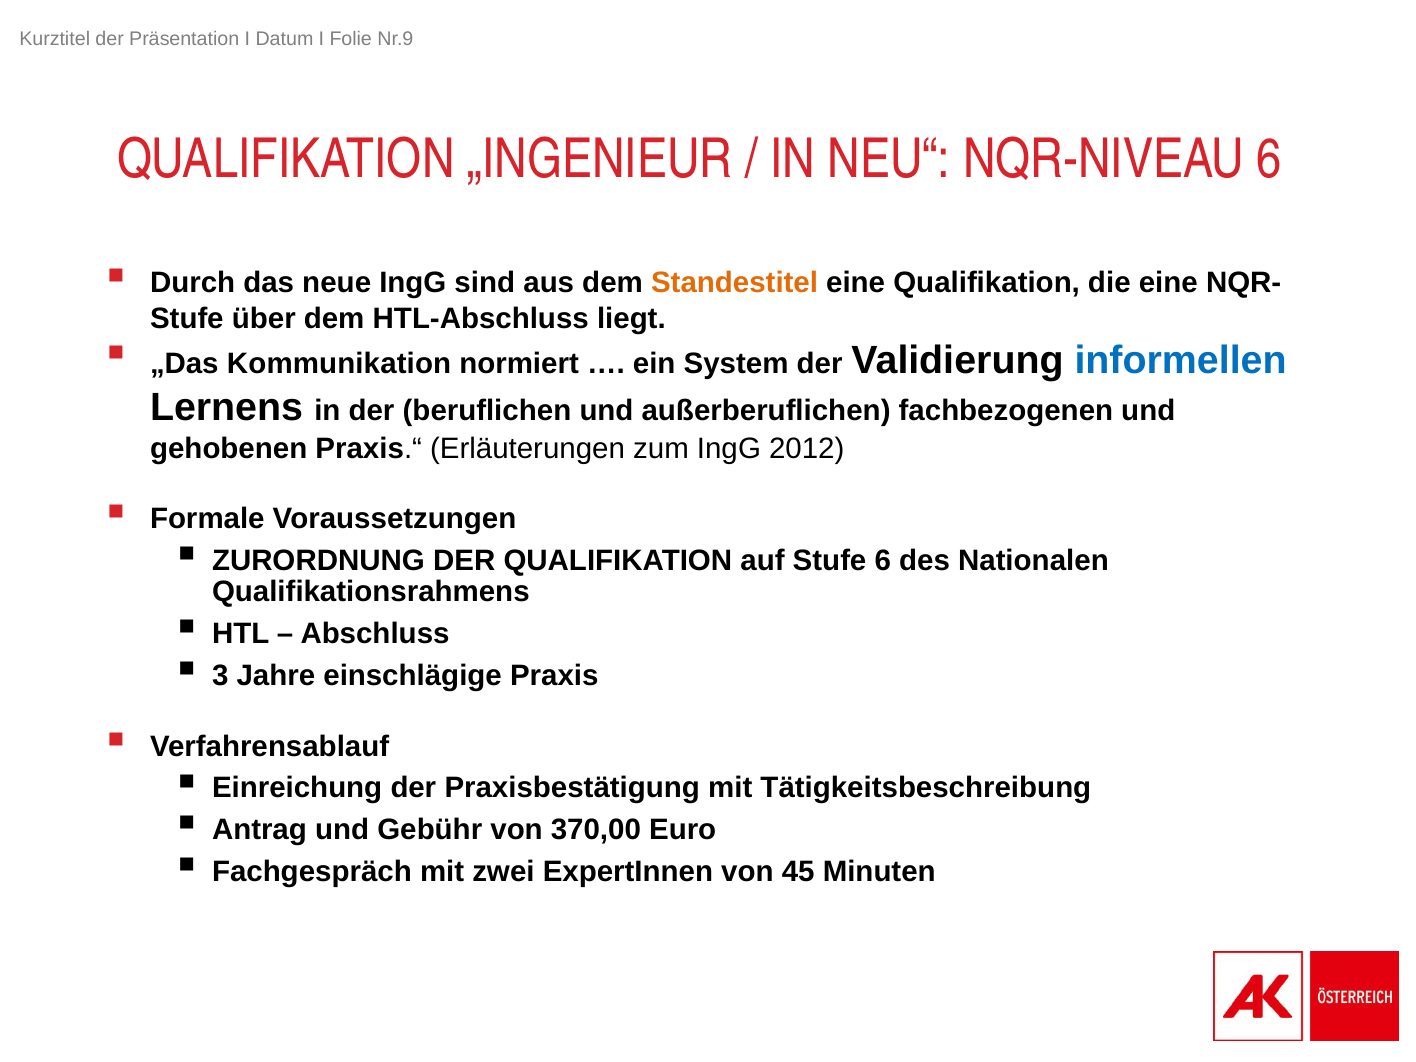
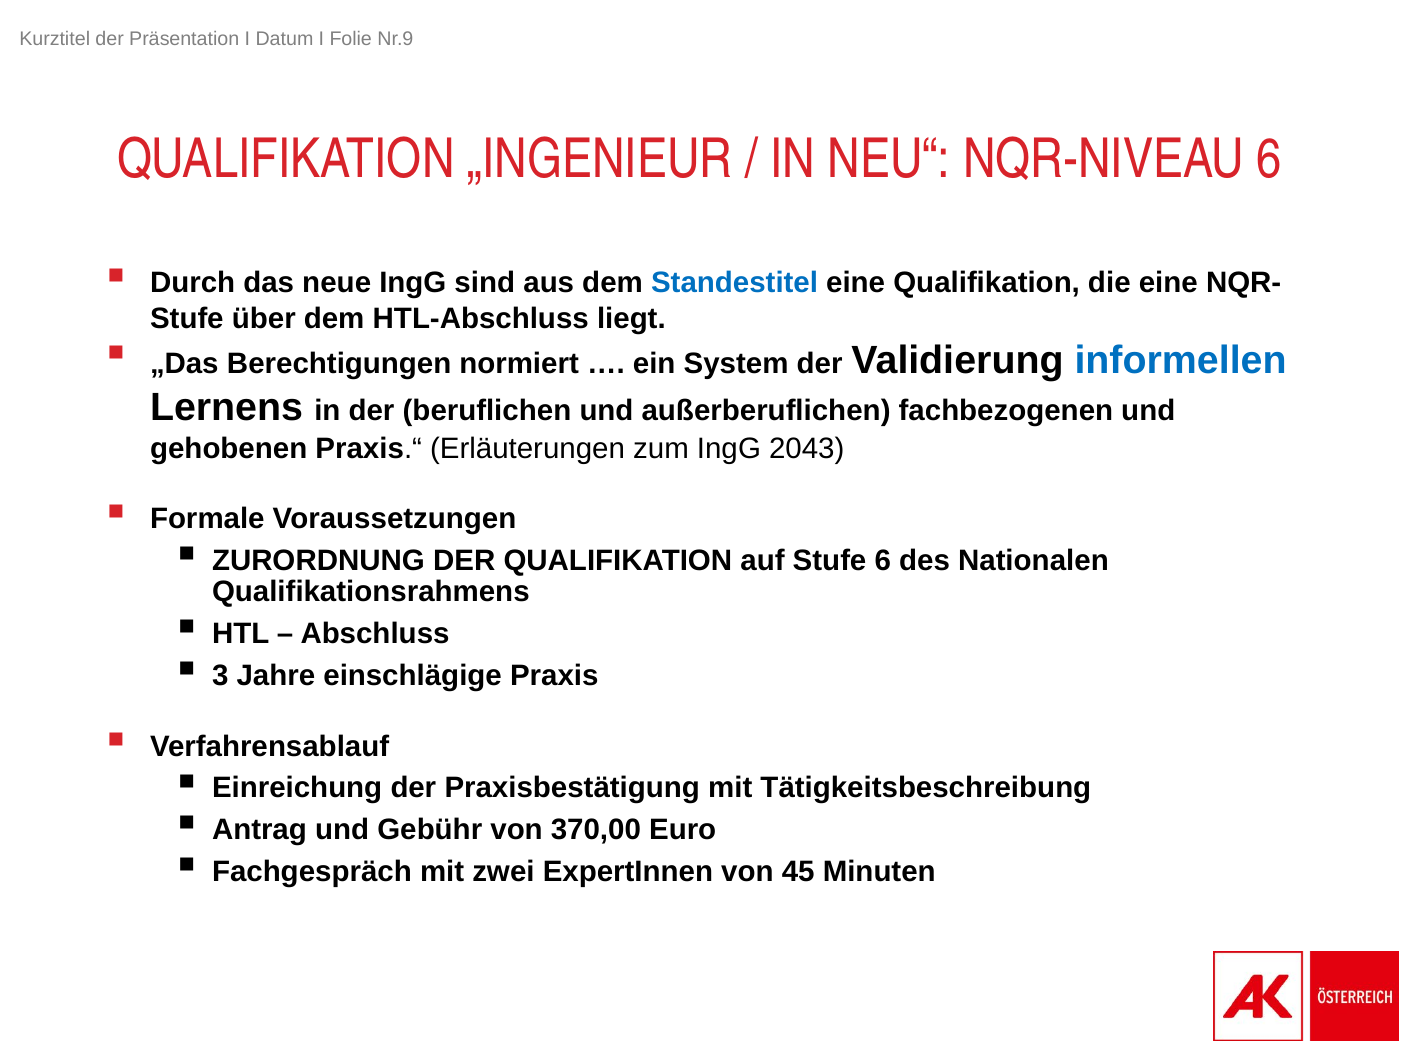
Standestitel colour: orange -> blue
Kommunikation: Kommunikation -> Berechtigungen
2012: 2012 -> 2043
